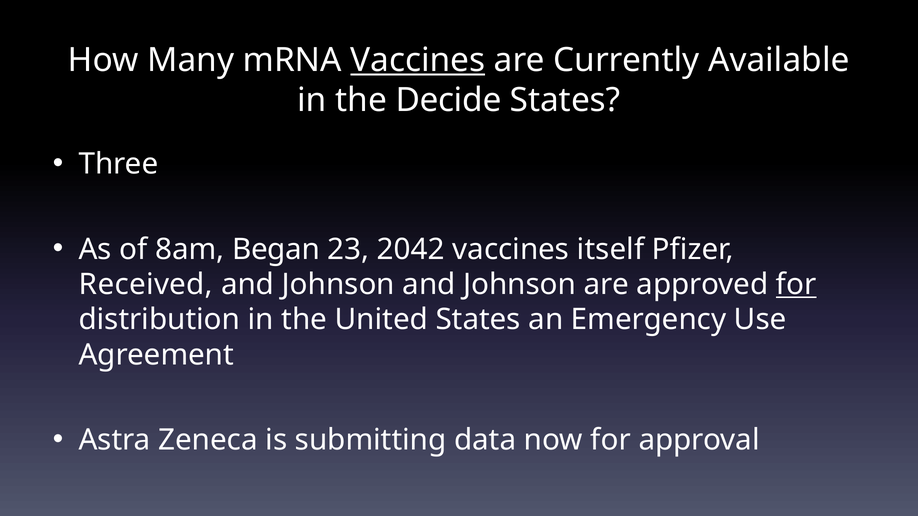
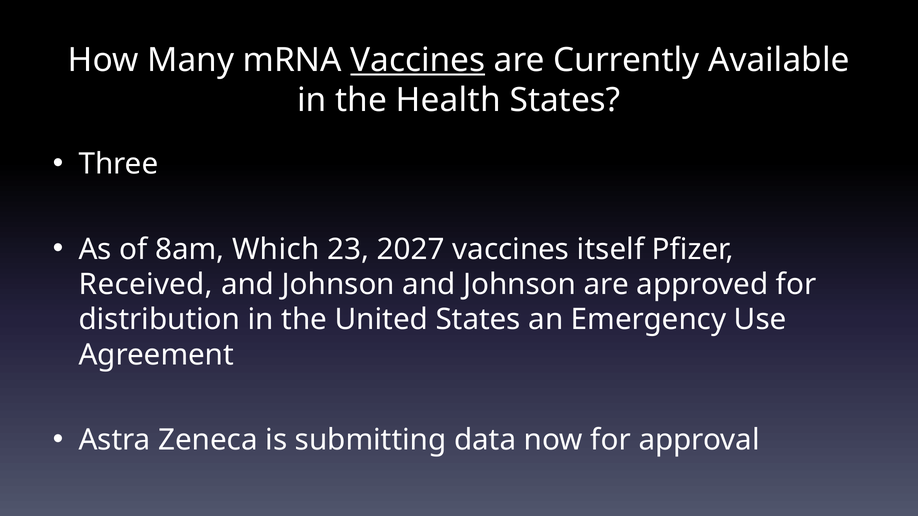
Decide: Decide -> Health
Began: Began -> Which
2042: 2042 -> 2027
for at (796, 285) underline: present -> none
